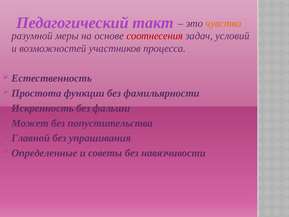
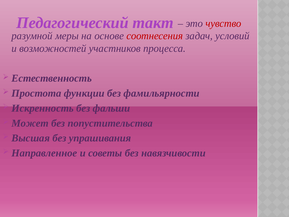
чувство colour: orange -> red
Главной: Главной -> Высшая
Определенные: Определенные -> Направленное
